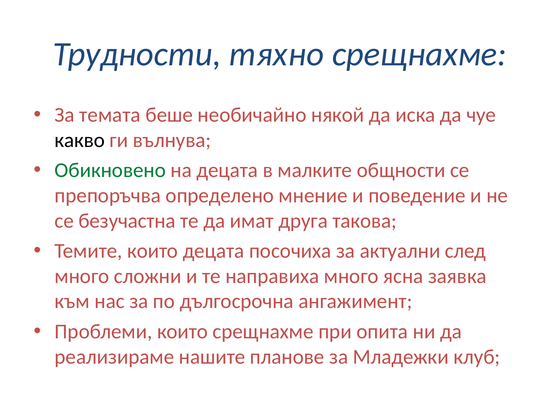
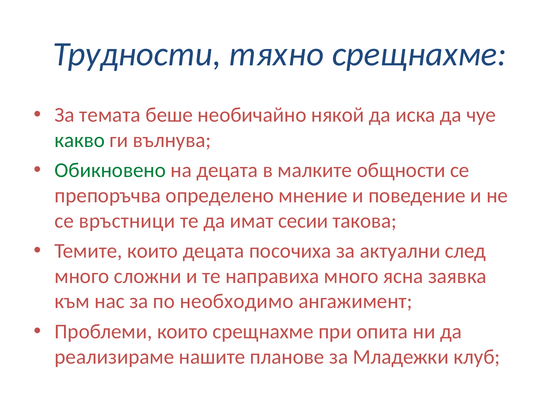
какво colour: black -> green
безучастна: безучастна -> връстници
друга: друга -> сесии
дългосрочна: дългосрочна -> необходимо
